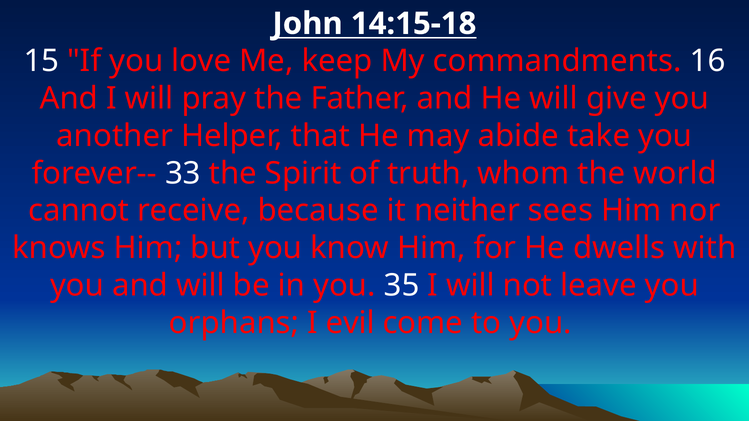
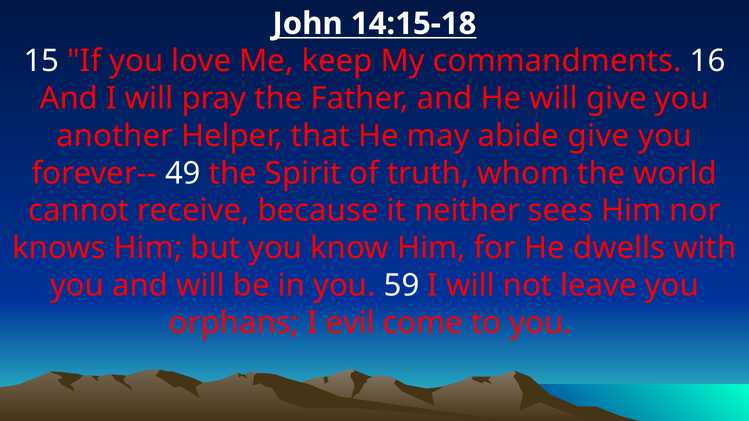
abide take: take -> give
33: 33 -> 49
35: 35 -> 59
